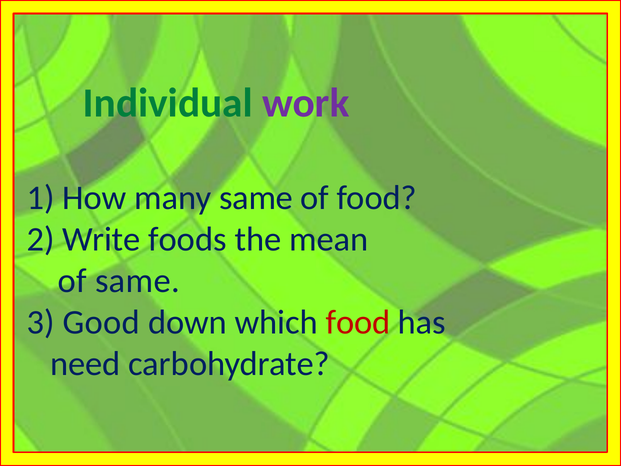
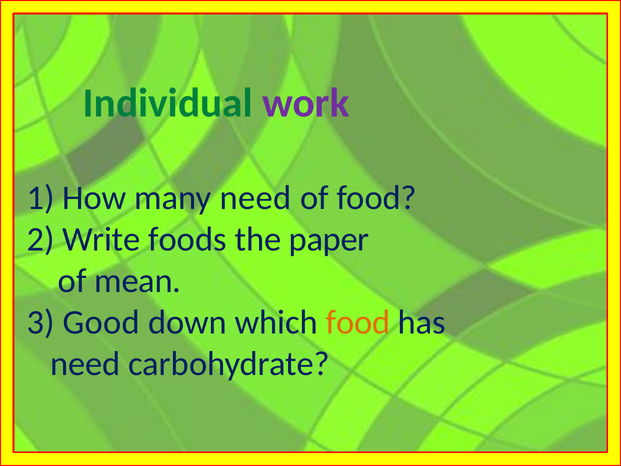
many same: same -> need
mean: mean -> paper
of same: same -> mean
food at (358, 322) colour: red -> orange
